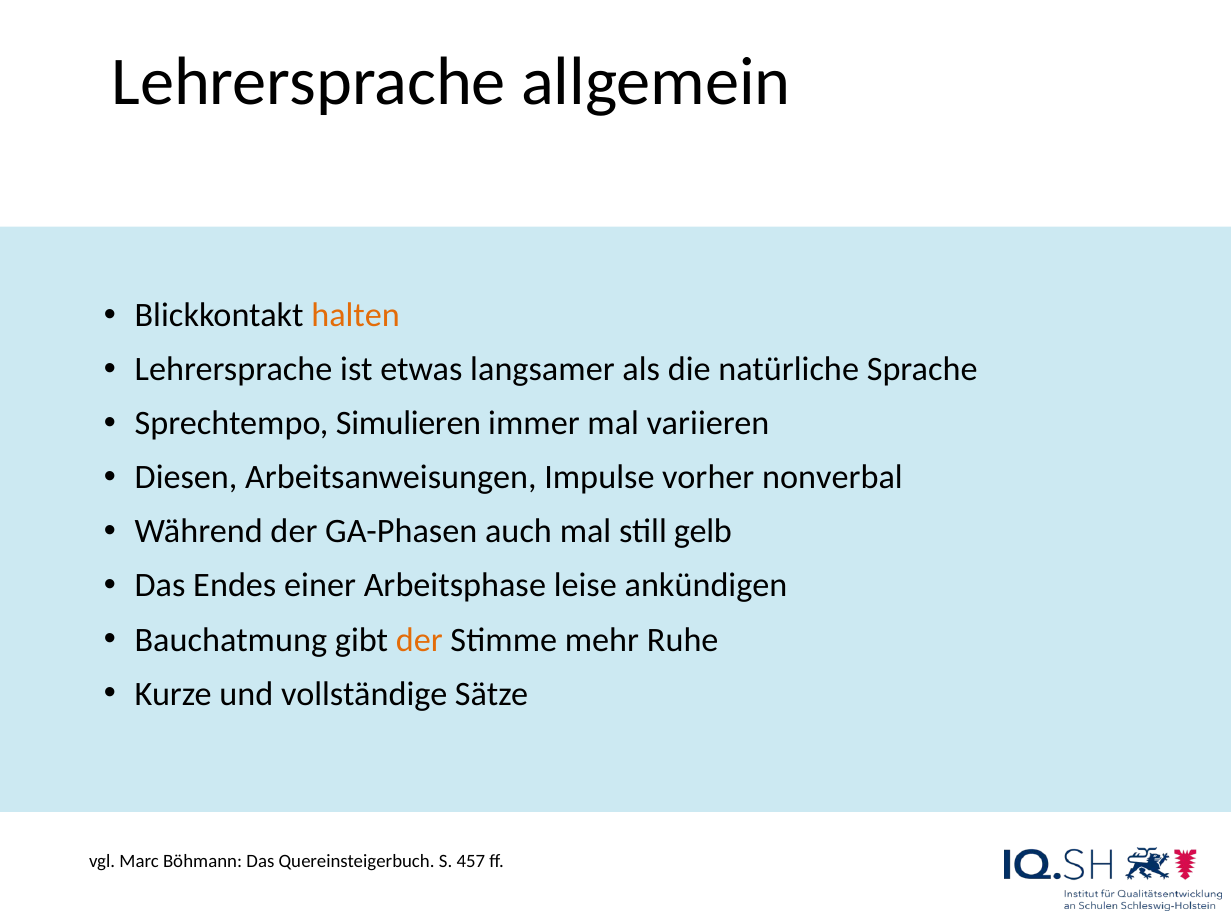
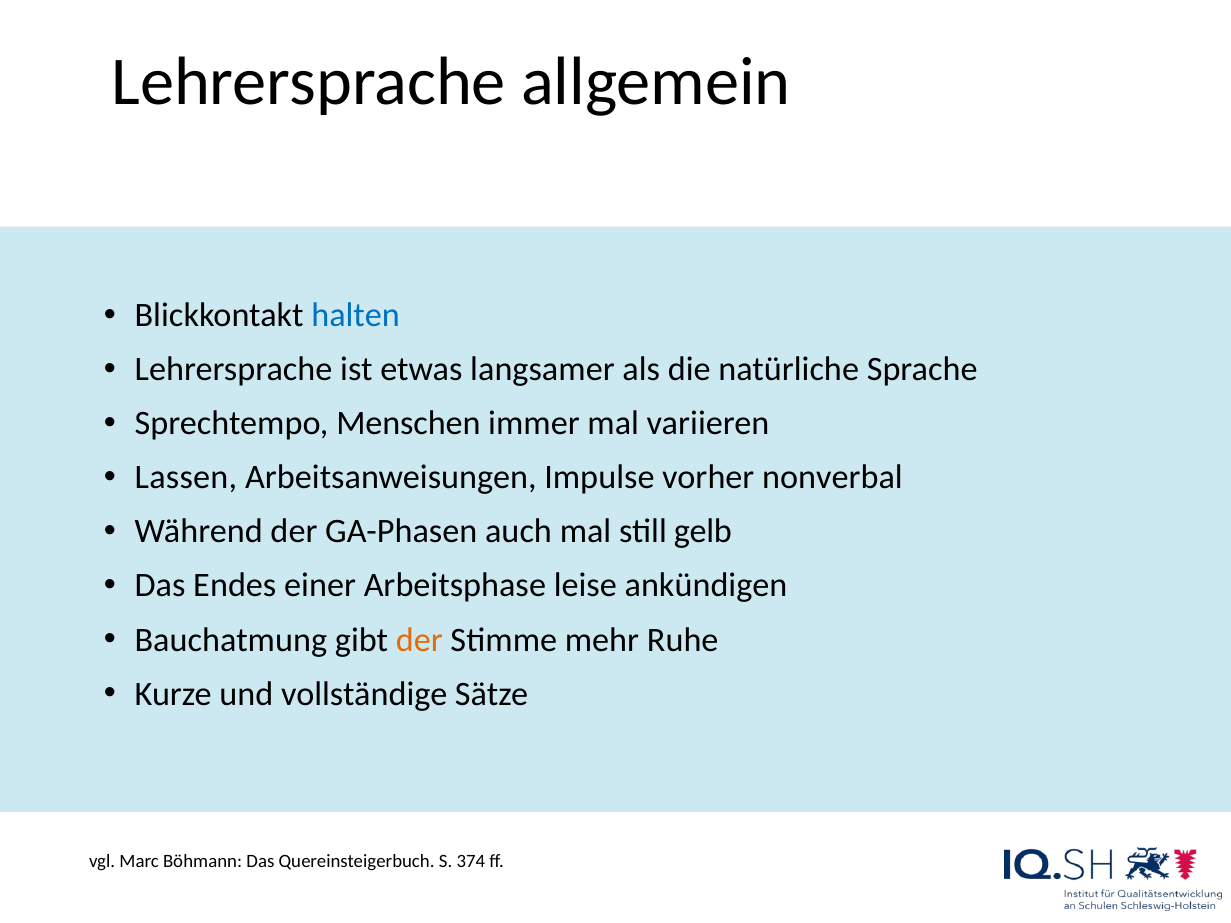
halten colour: orange -> blue
Simulieren: Simulieren -> Menschen
Diesen: Diesen -> Lassen
457: 457 -> 374
